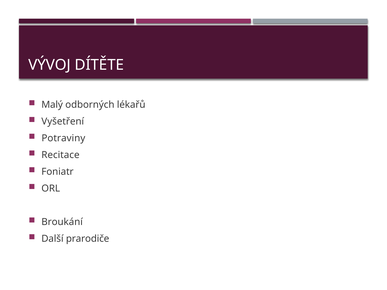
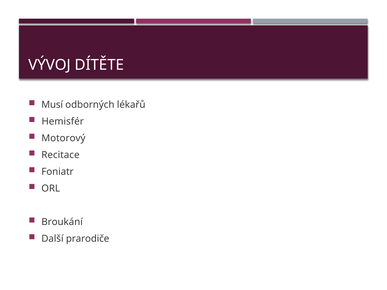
Malý: Malý -> Musí
Vyšetření: Vyšetření -> Hemisfér
Potraviny: Potraviny -> Motorový
